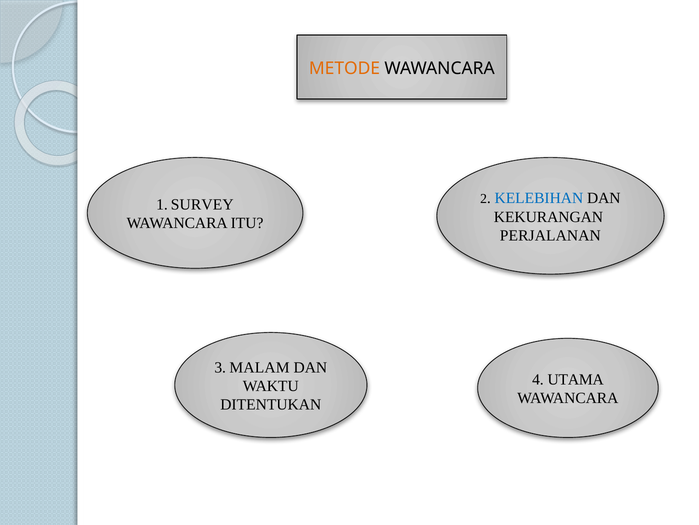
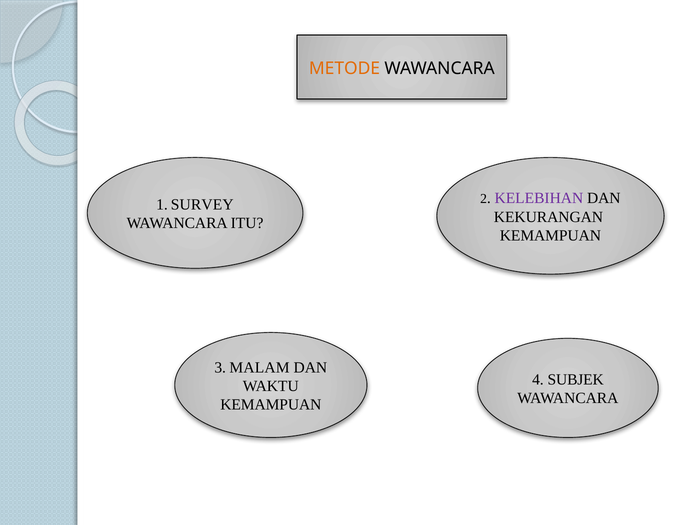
KELEBIHAN colour: blue -> purple
PERJALANAN at (550, 235): PERJALANAN -> KEMAMPUAN
UTAMA: UTAMA -> SUBJEK
DITENTUKAN at (271, 404): DITENTUKAN -> KEMAMPUAN
